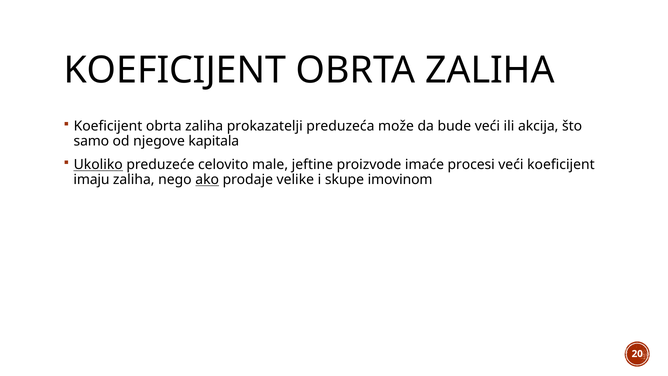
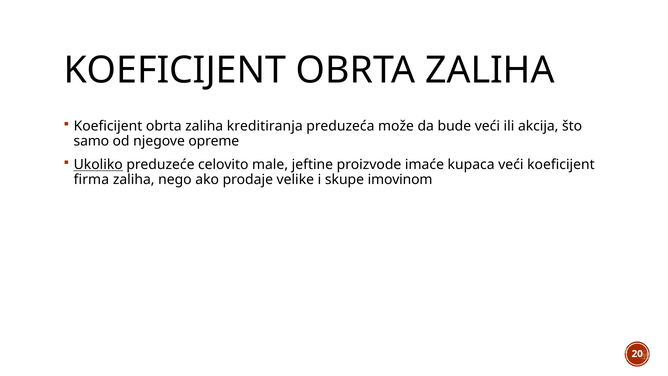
prokazatelji: prokazatelji -> kreditiranja
kapitala: kapitala -> opreme
procesi: procesi -> kupaca
imaju: imaju -> firma
ako underline: present -> none
